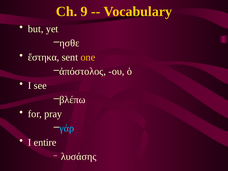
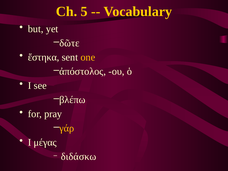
9: 9 -> 5
ησθε: ησθε -> δῶτε
γάρ colour: light blue -> yellow
entire: entire -> μέγας
λυσάσης: λυσάσης -> διδάσκω
